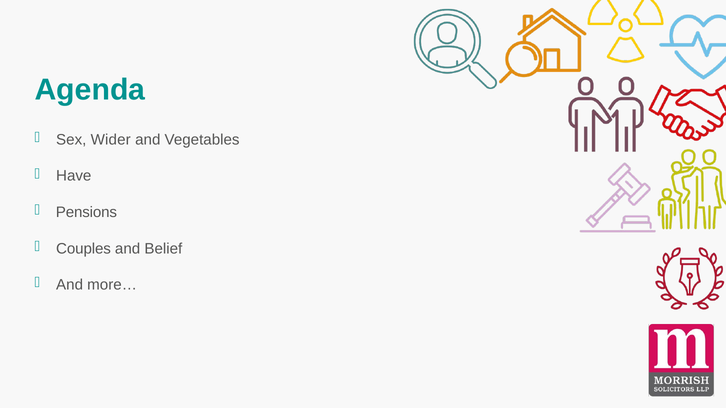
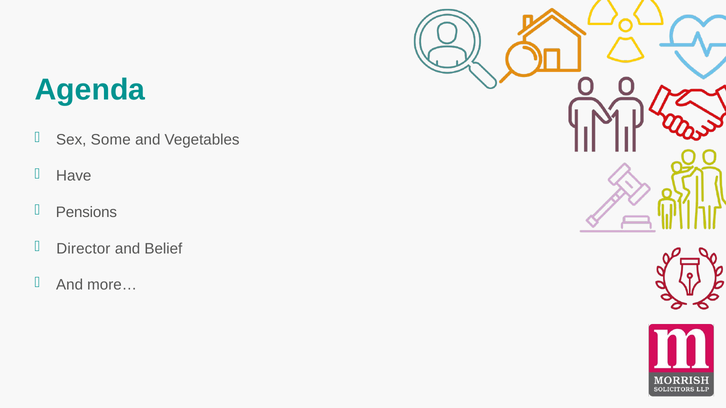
Wider: Wider -> Some
Couples: Couples -> Director
